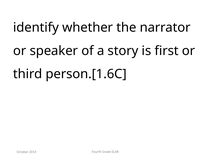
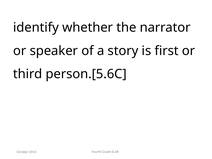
person.[1.6C: person.[1.6C -> person.[5.6C
